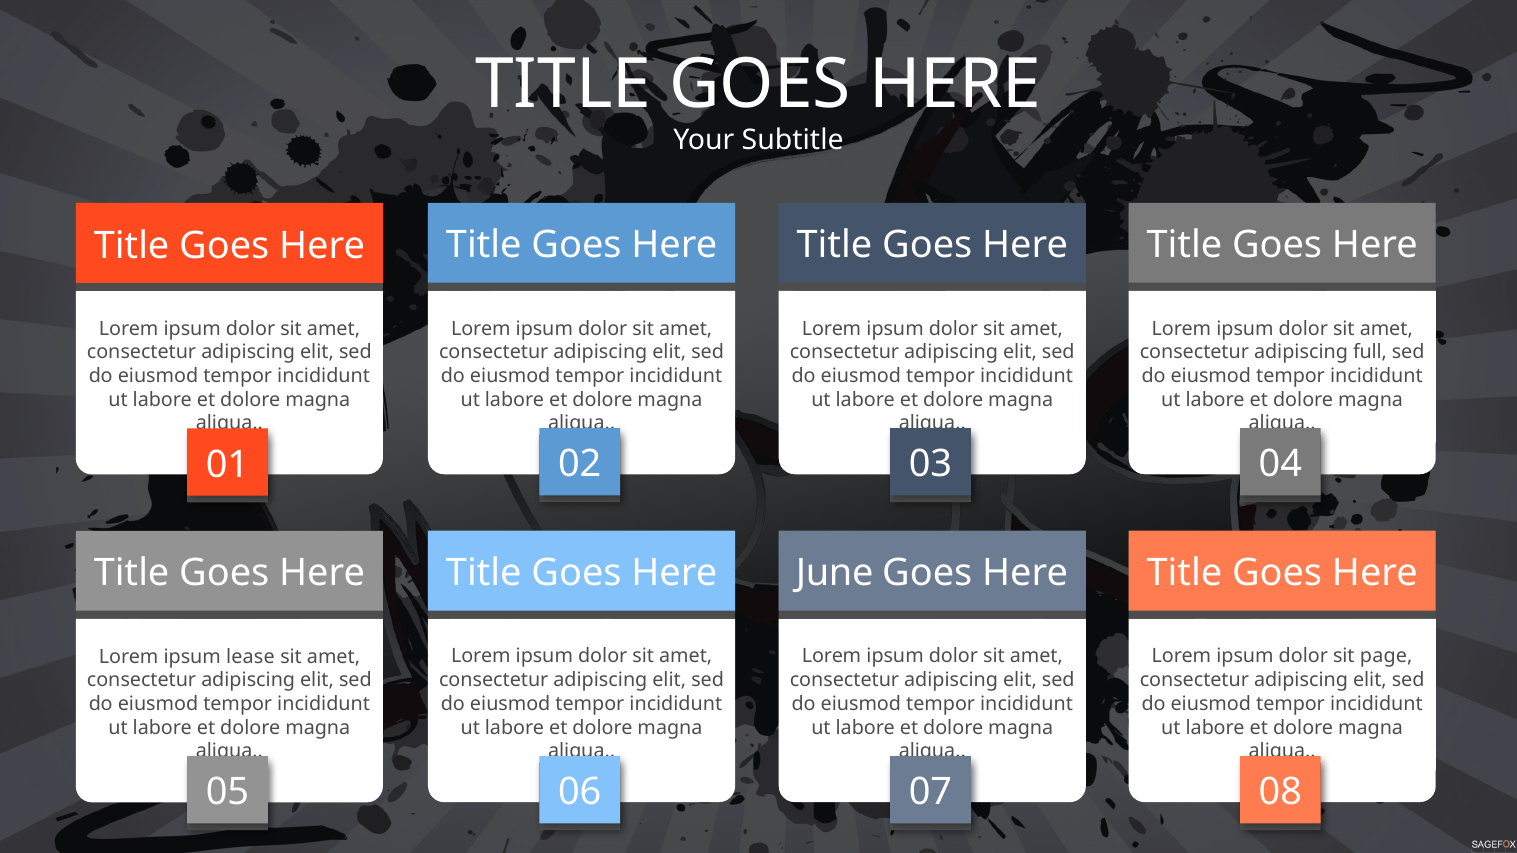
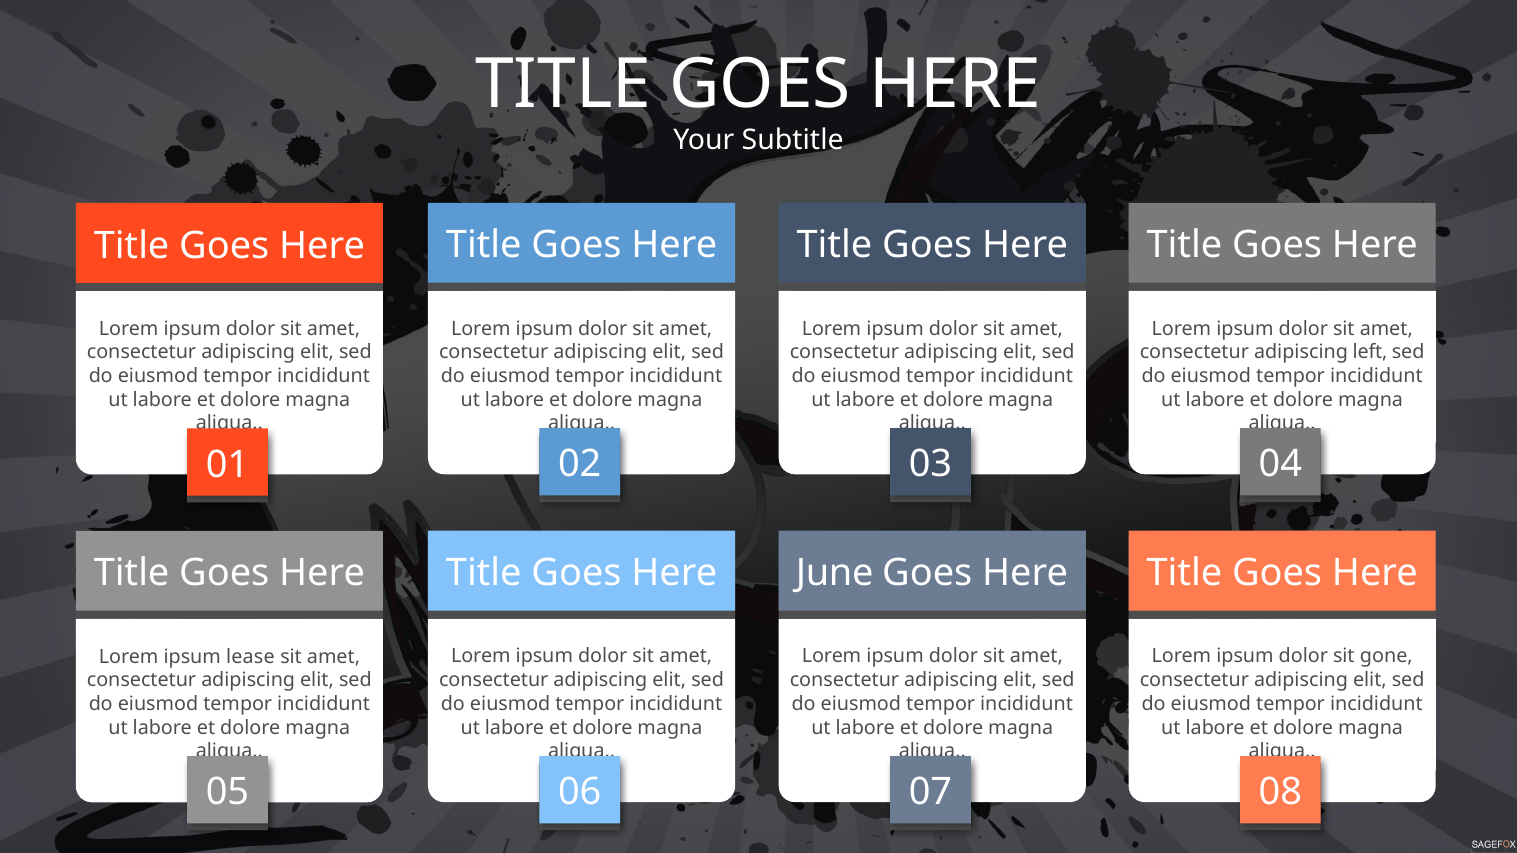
full: full -> left
page: page -> gone
